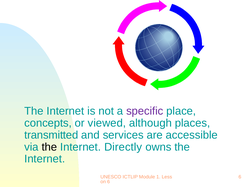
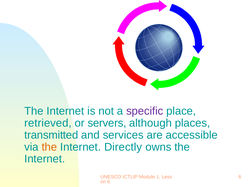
concepts: concepts -> retrieved
viewed: viewed -> servers
the at (49, 147) colour: black -> orange
